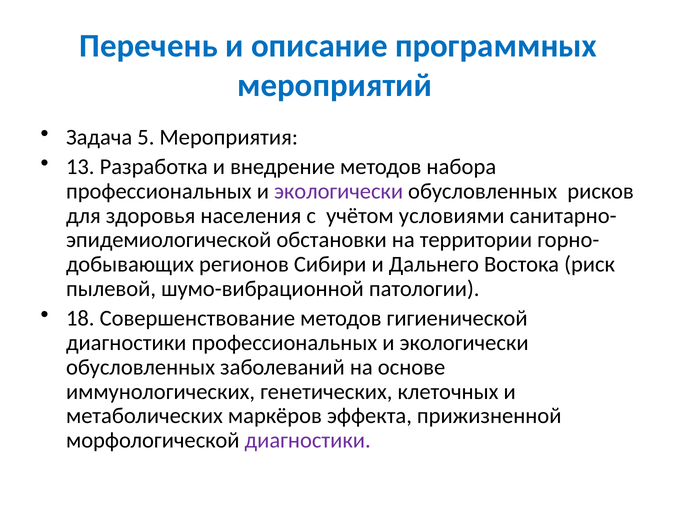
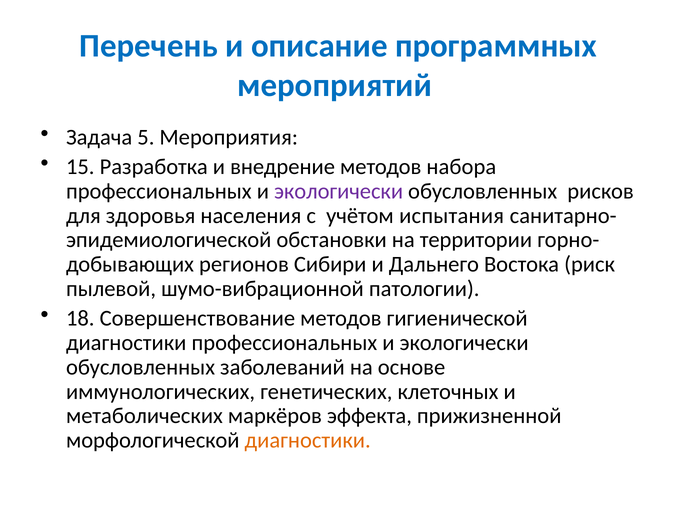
13: 13 -> 15
условиями: условиями -> испытания
диагностики at (308, 440) colour: purple -> orange
